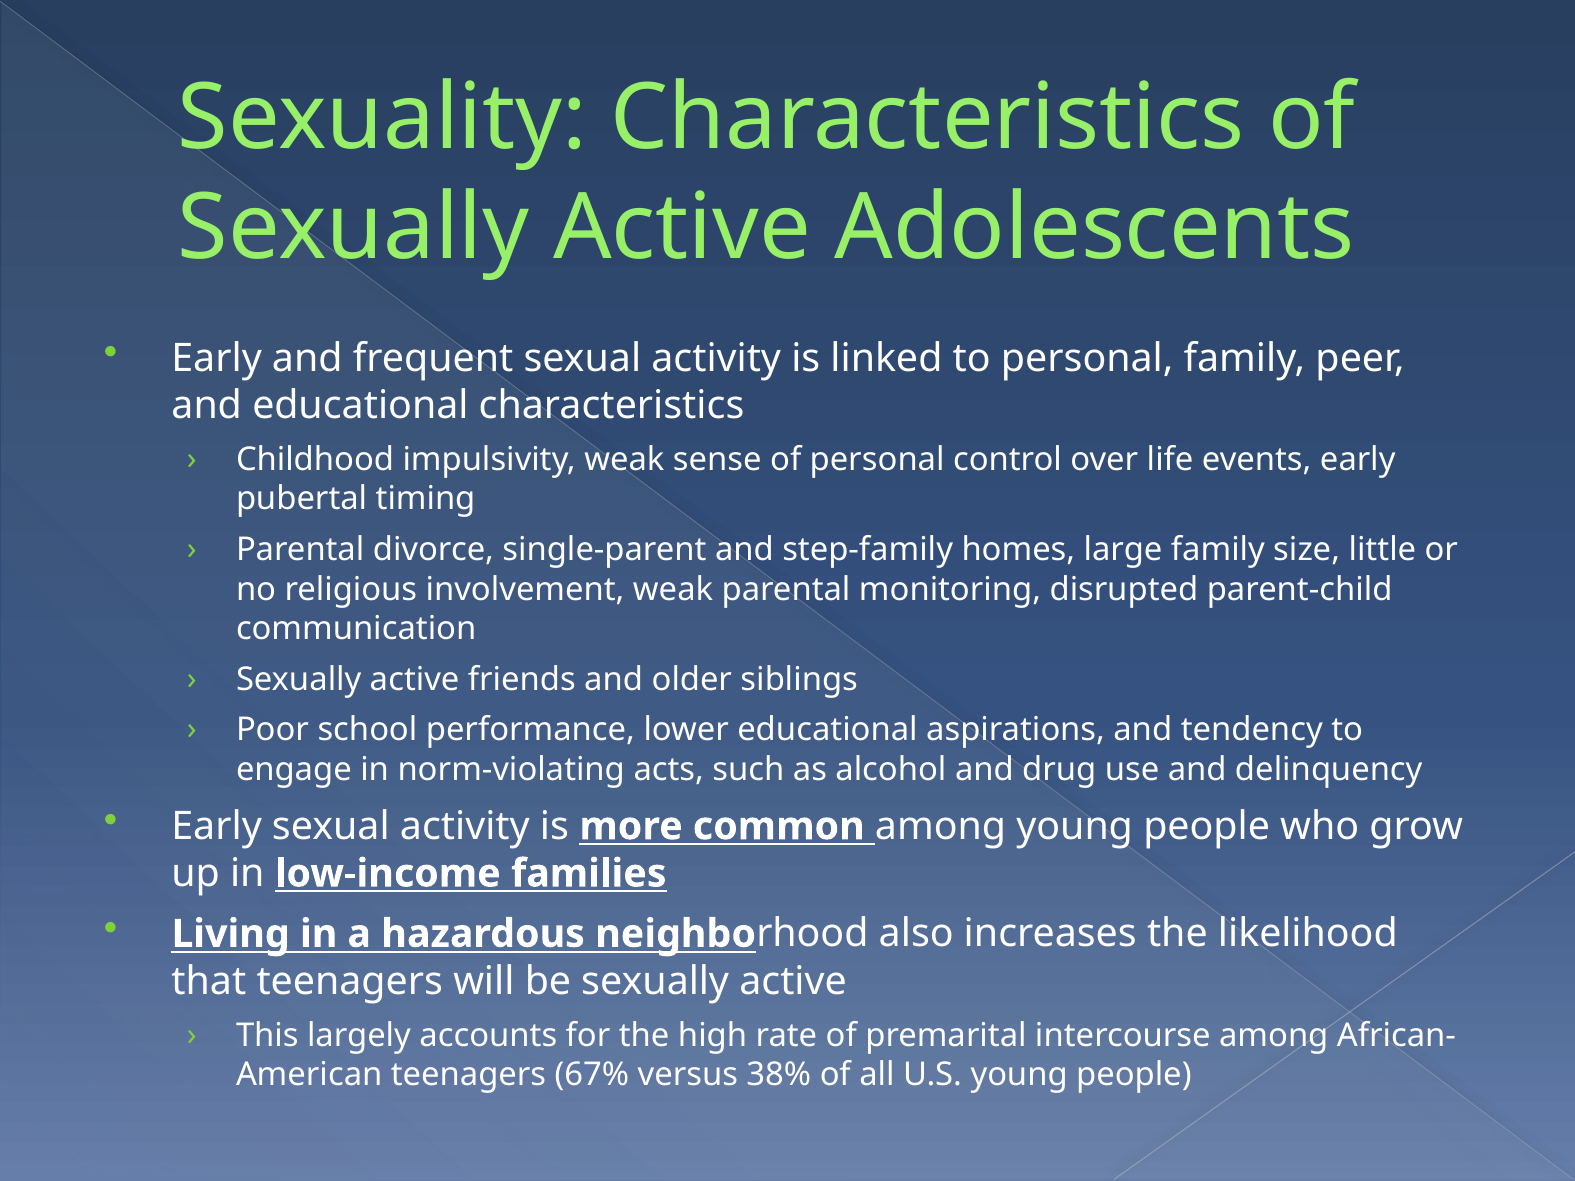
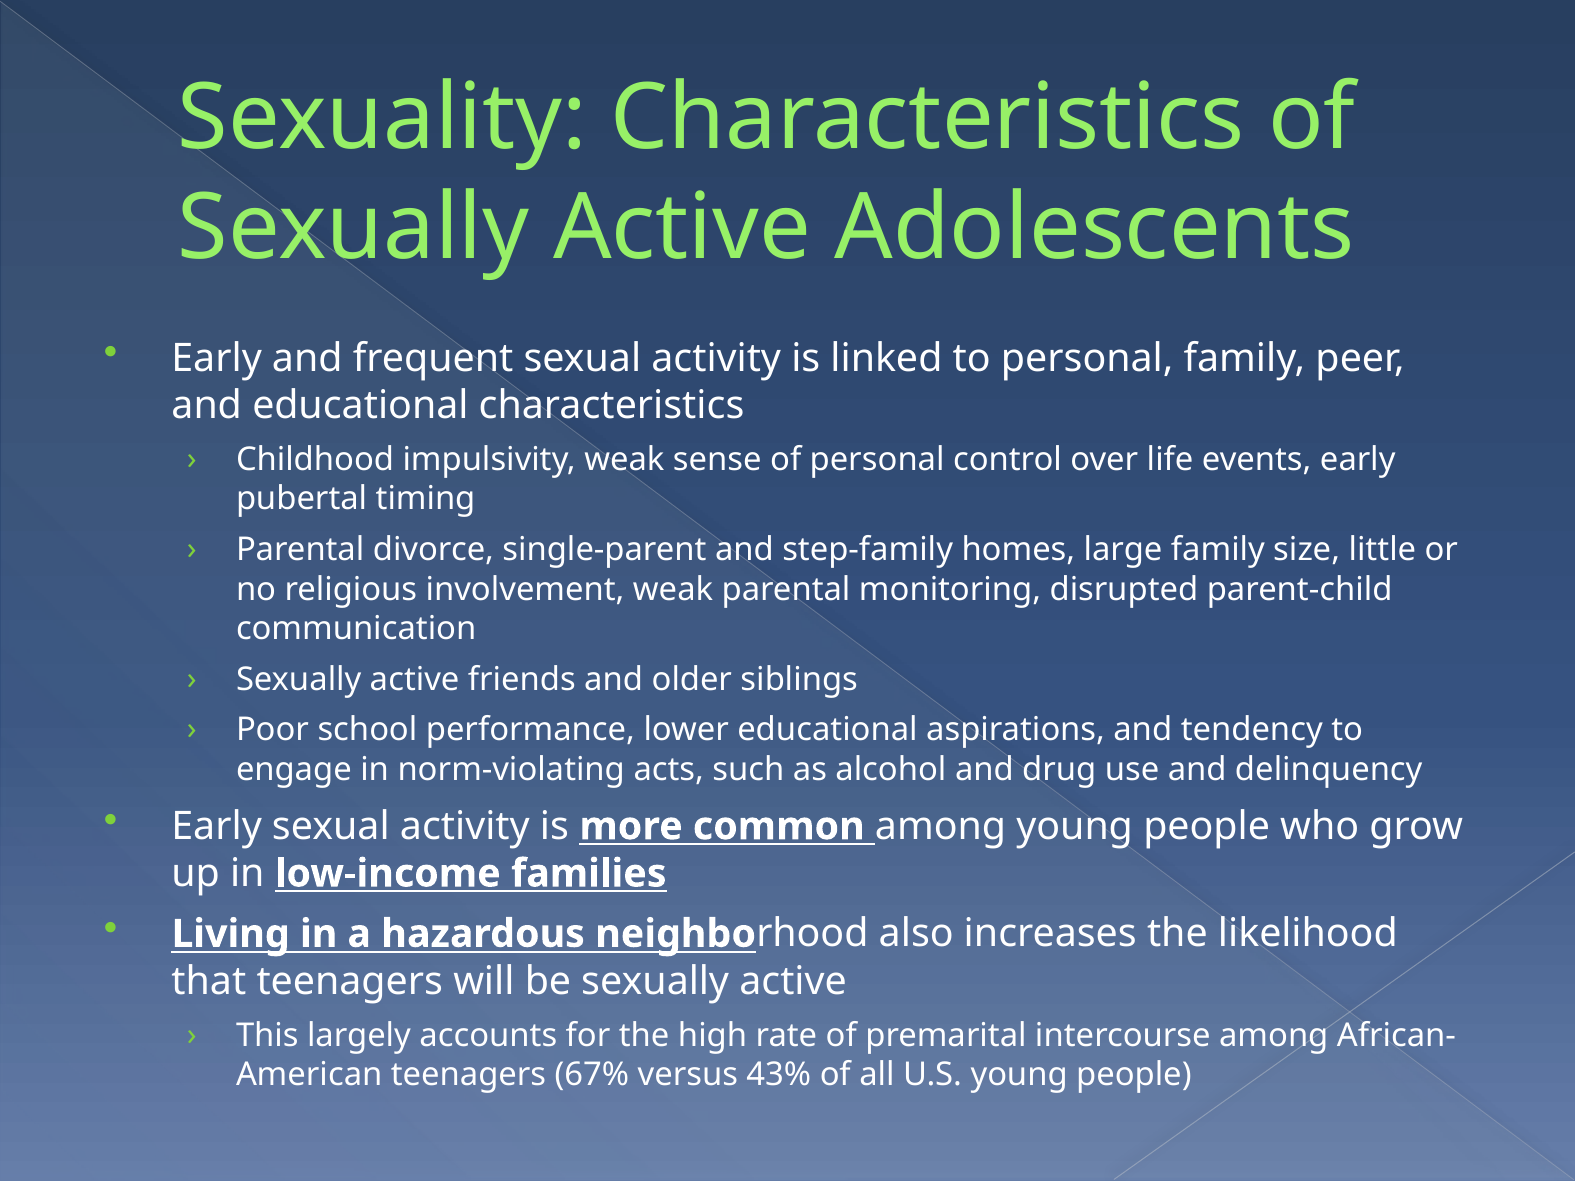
38%: 38% -> 43%
